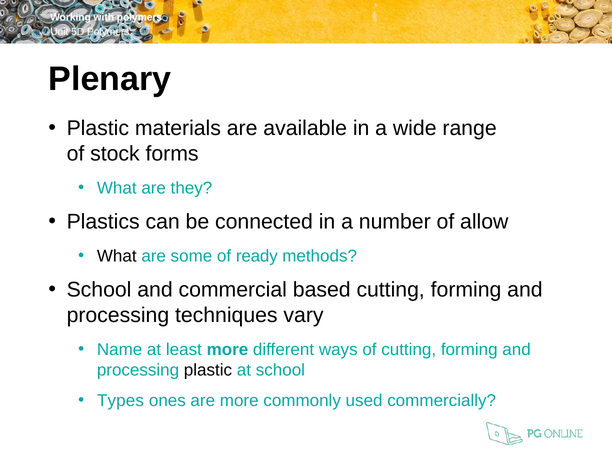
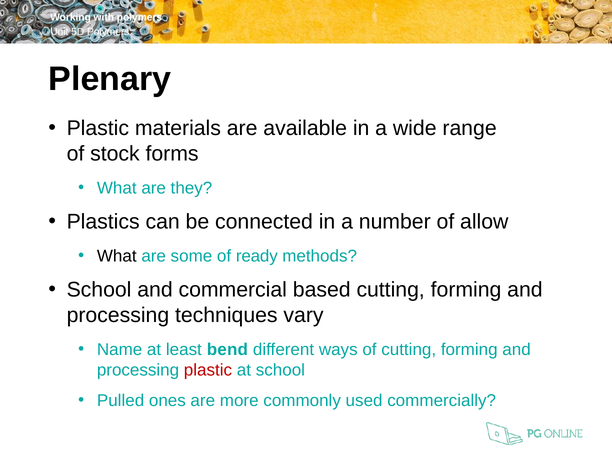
least more: more -> bend
plastic at (208, 370) colour: black -> red
Types: Types -> Pulled
